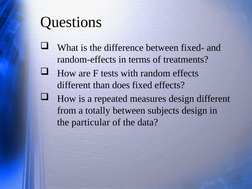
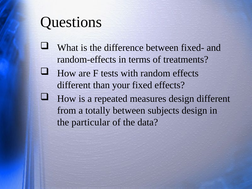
does: does -> your
